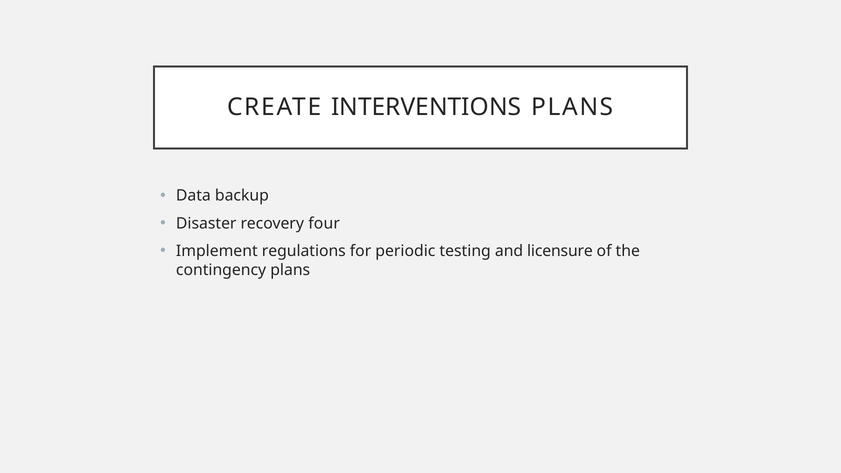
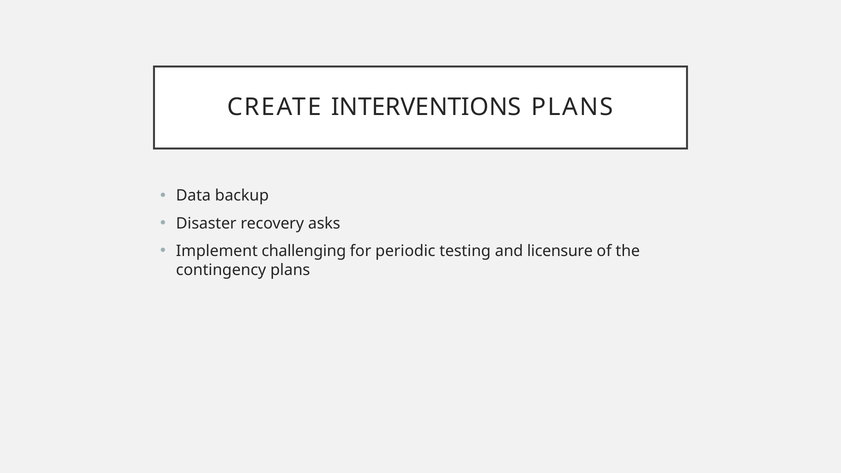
four: four -> asks
regulations: regulations -> challenging
